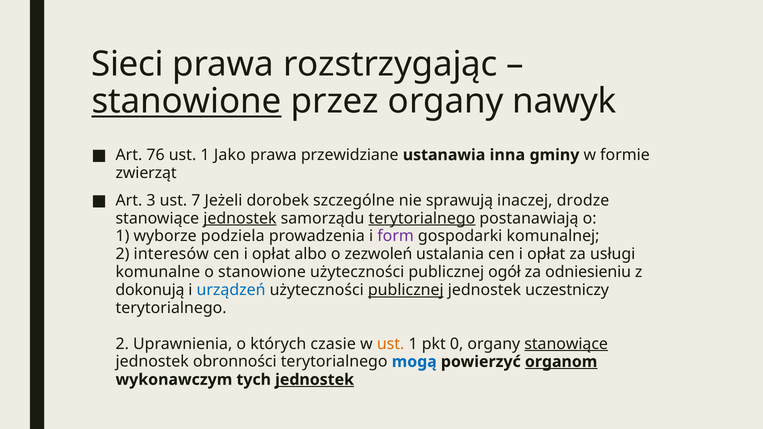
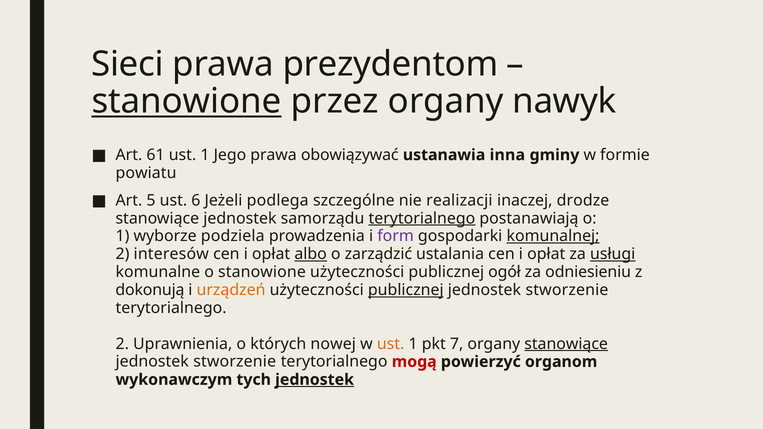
rozstrzygając: rozstrzygając -> prezydentom
76: 76 -> 61
Jako: Jako -> Jego
przewidziane: przewidziane -> obowiązywać
zwierząt: zwierząt -> powiatu
3: 3 -> 5
7: 7 -> 6
dorobek: dorobek -> podlega
sprawują: sprawują -> realizacji
jednostek at (240, 218) underline: present -> none
komunalnej underline: none -> present
albo underline: none -> present
zezwoleń: zezwoleń -> zarządzić
usługi underline: none -> present
urządzeń colour: blue -> orange
uczestniczy at (567, 290): uczestniczy -> stworzenie
czasie: czasie -> nowej
0: 0 -> 7
obronności at (235, 362): obronności -> stworzenie
mogą colour: blue -> red
organom underline: present -> none
